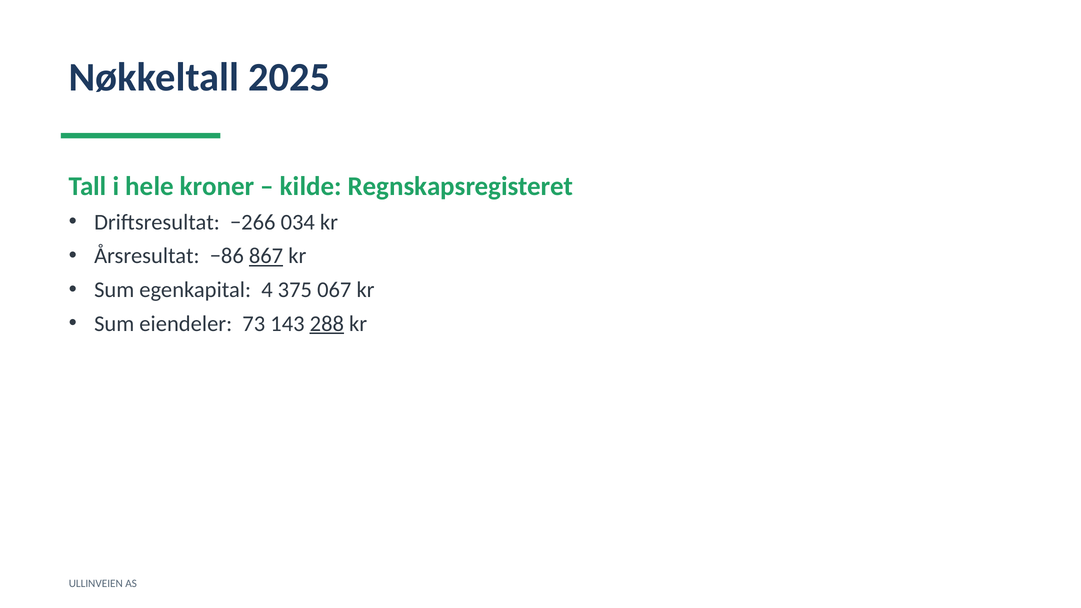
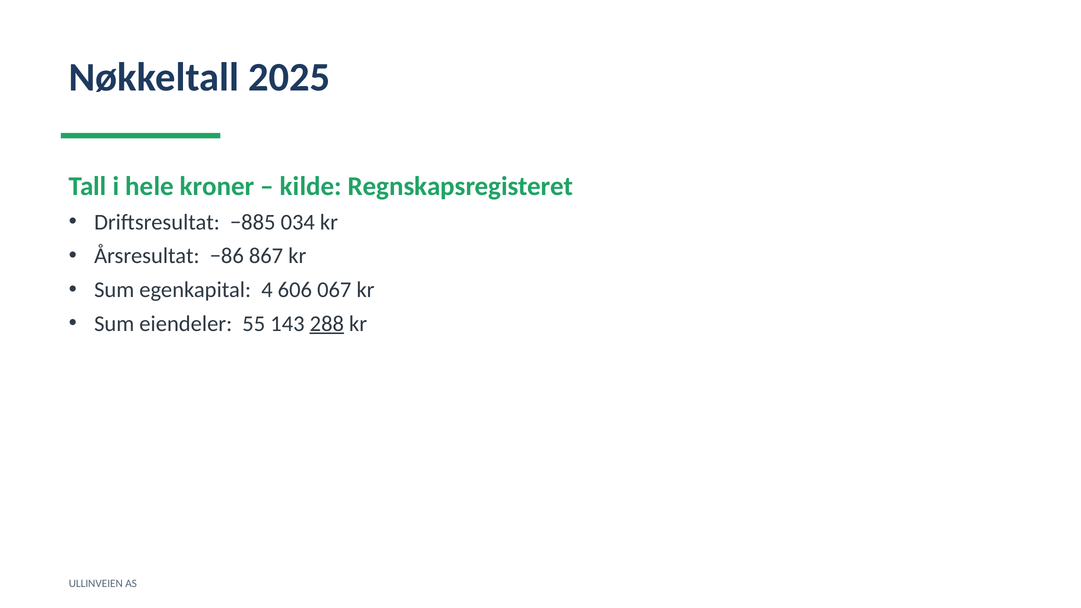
−266: −266 -> −885
867 underline: present -> none
375: 375 -> 606
73: 73 -> 55
